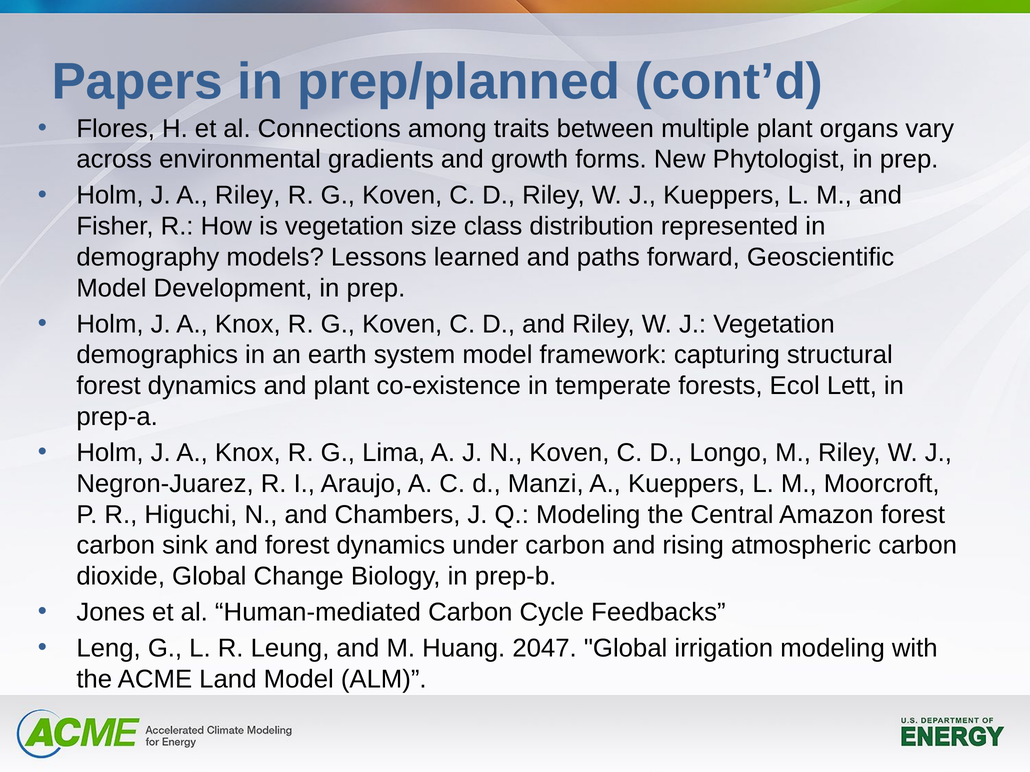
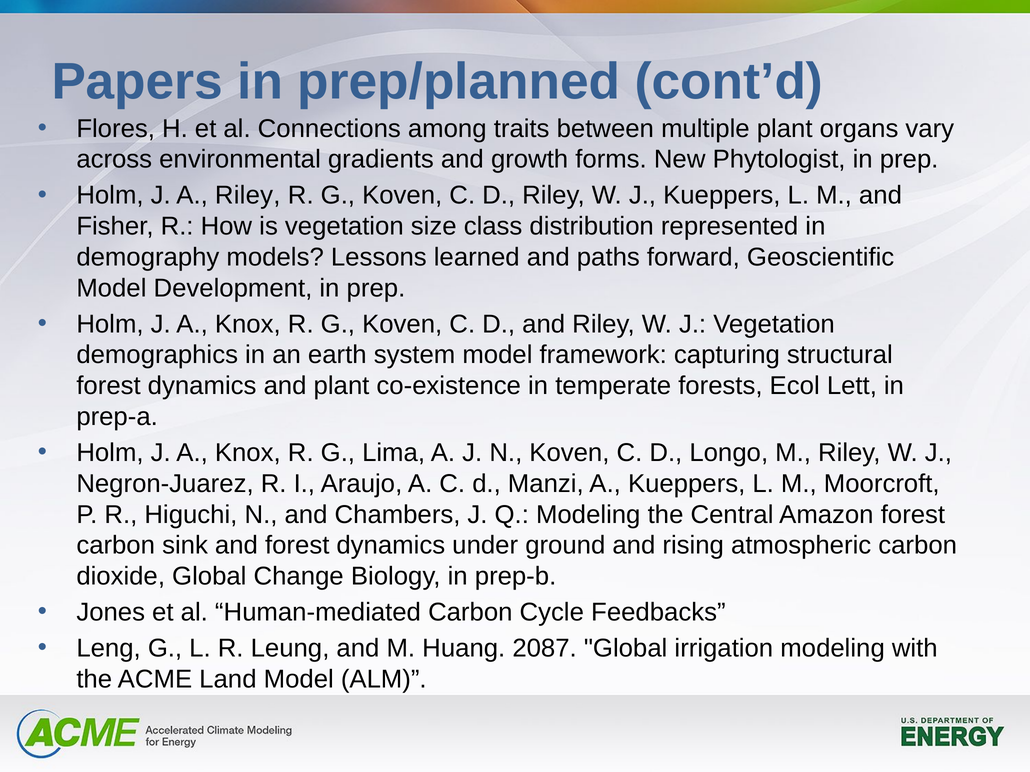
under carbon: carbon -> ground
2047: 2047 -> 2087
